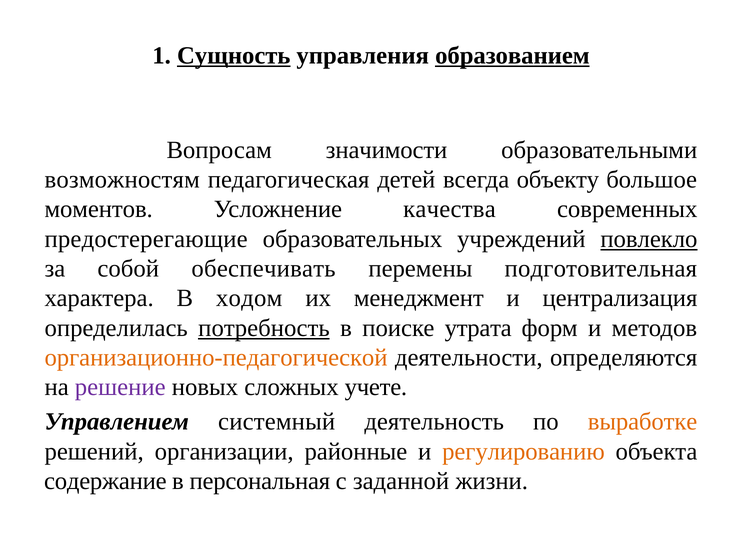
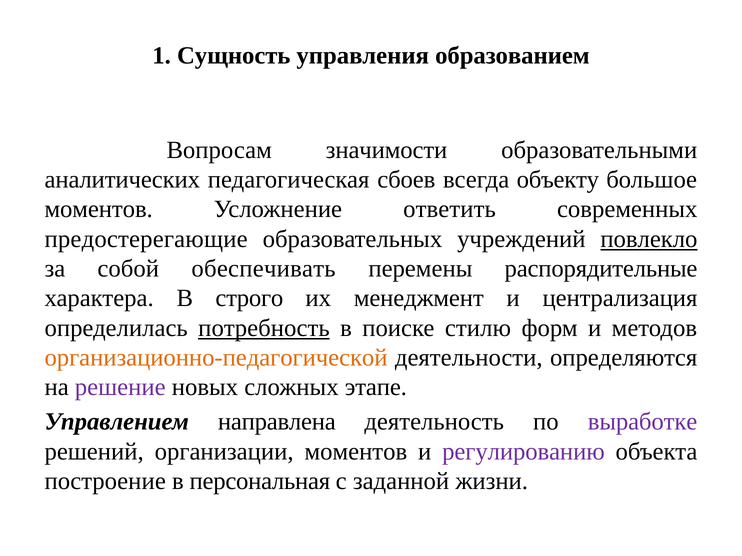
Сущность underline: present -> none
образованием underline: present -> none
возможностям: возможностям -> аналитических
детей: детей -> сбоев
качества: качества -> ответить
подготовительная: подготовительная -> распорядительные
ходом: ходом -> строго
утрата: утрата -> стилю
учете: учете -> этапе
системный: системный -> направлена
выработке colour: orange -> purple
организации районные: районные -> моментов
регулированию colour: orange -> purple
содержание: содержание -> построение
